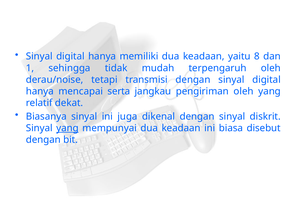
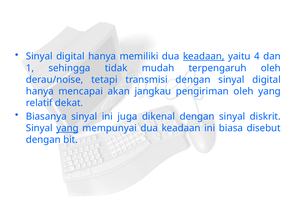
keadaan at (204, 56) underline: none -> present
8: 8 -> 4
serta: serta -> akan
